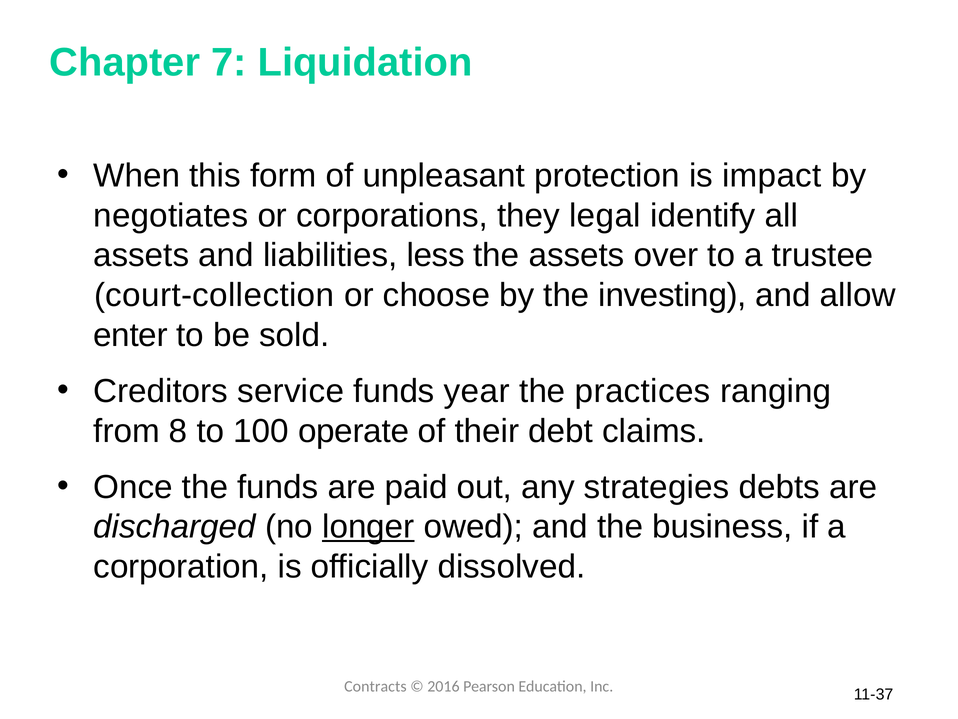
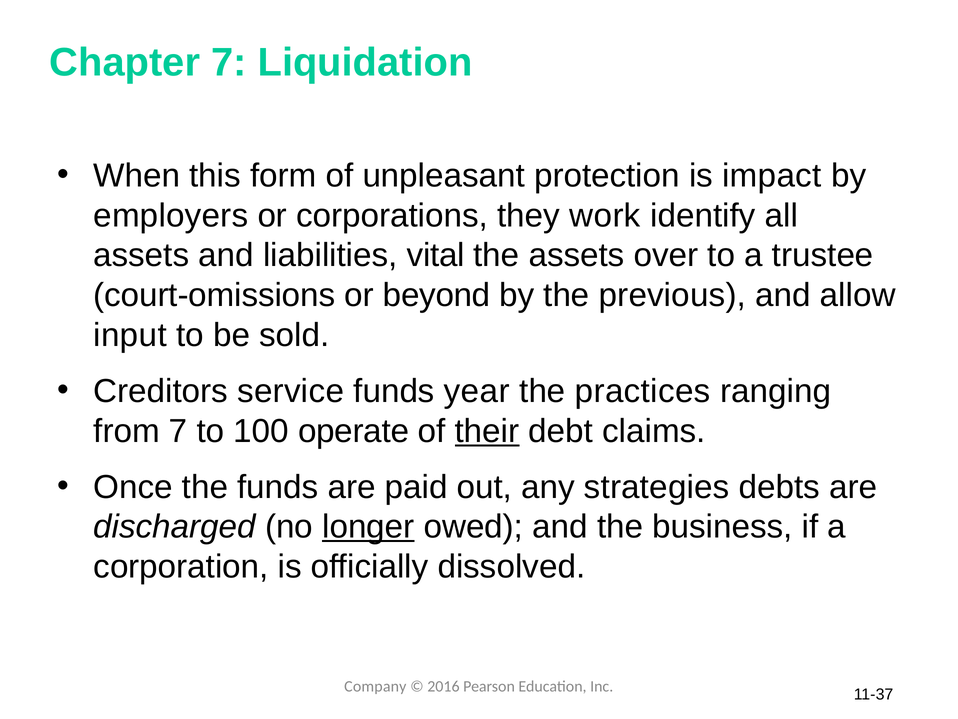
negotiates: negotiates -> employers
legal: legal -> work
less: less -> vital
court-collection: court-collection -> court-omissions
choose: choose -> beyond
investing: investing -> previous
enter: enter -> input
from 8: 8 -> 7
their underline: none -> present
Contracts: Contracts -> Company
